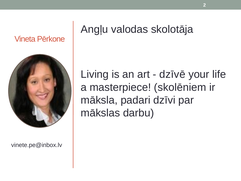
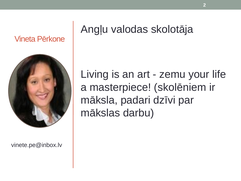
dzīvē: dzīvē -> zemu
